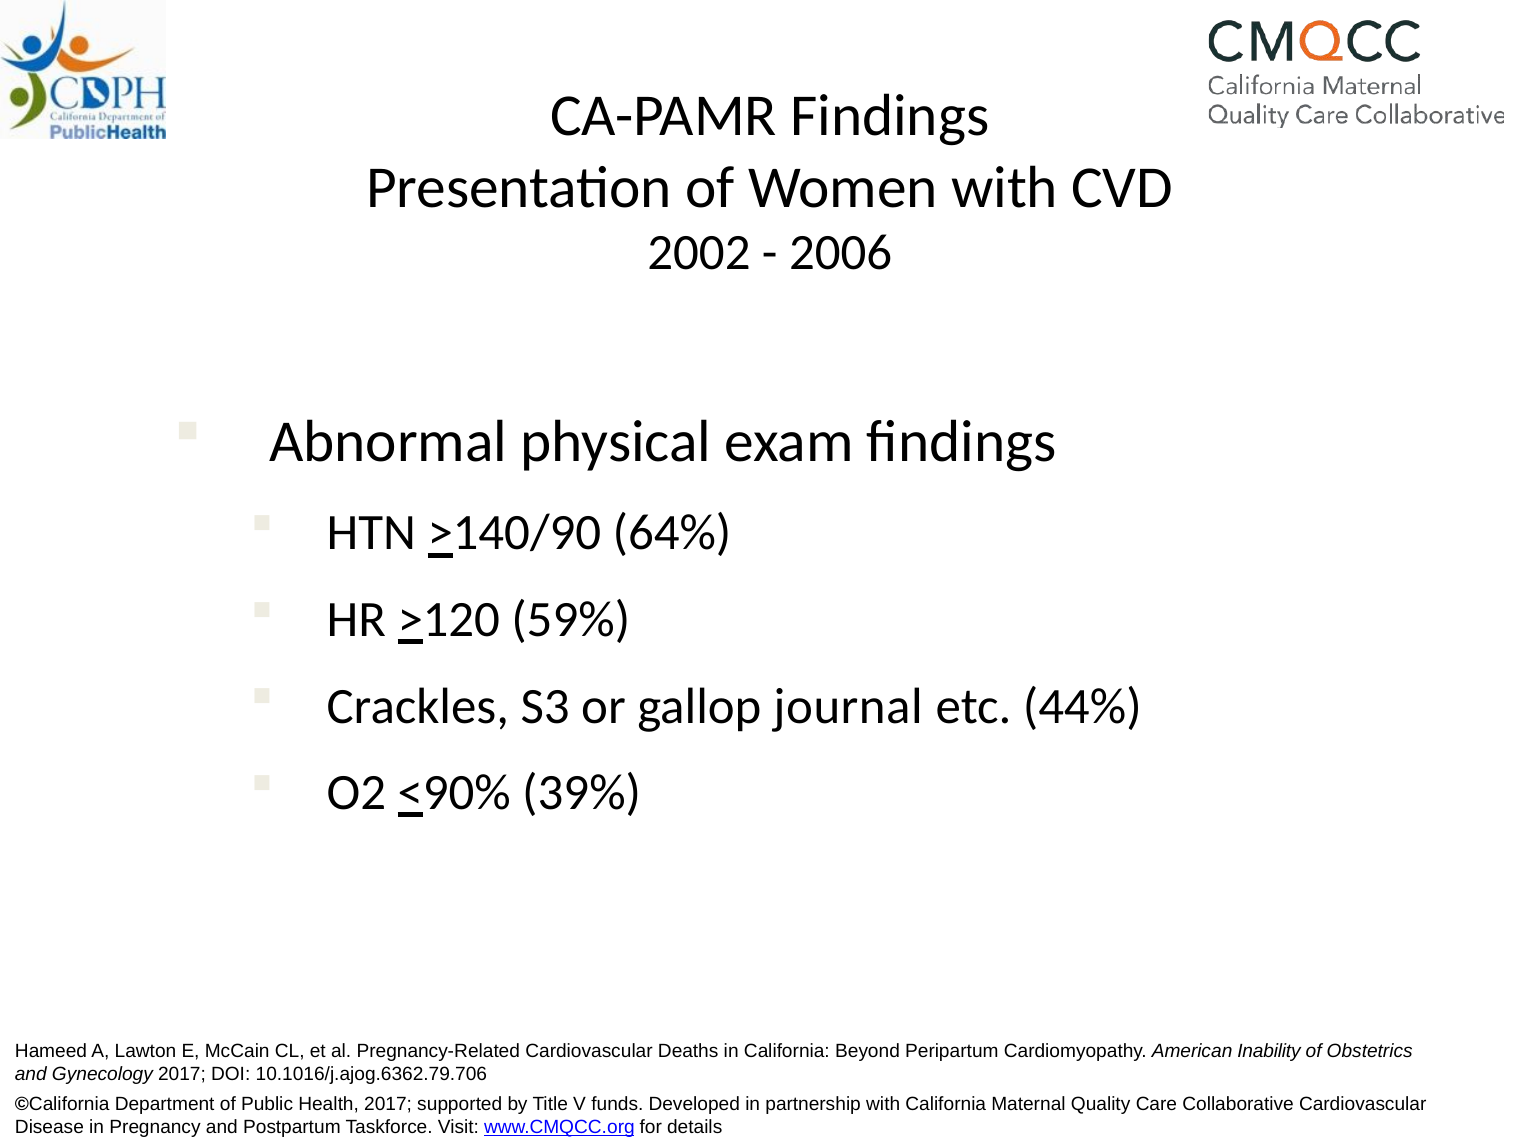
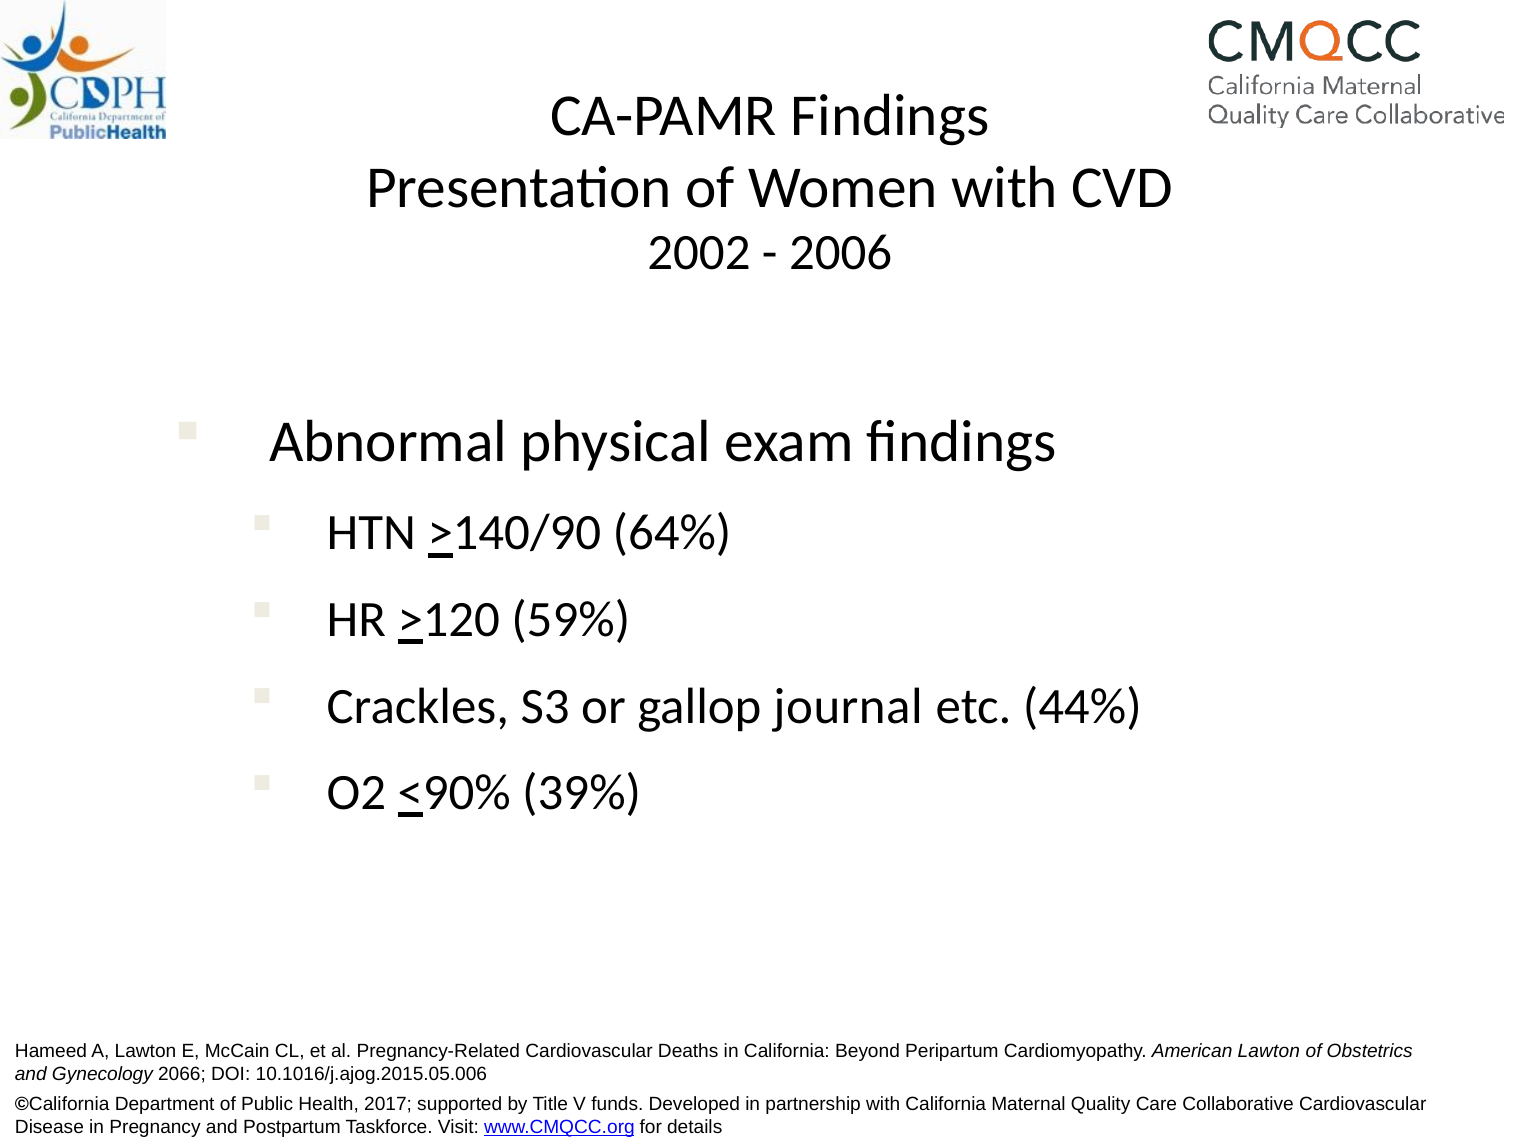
American Inability: Inability -> Lawton
Gynecology 2017: 2017 -> 2066
10.1016/j.ajog.6362.79.706: 10.1016/j.ajog.6362.79.706 -> 10.1016/j.ajog.2015.05.006
